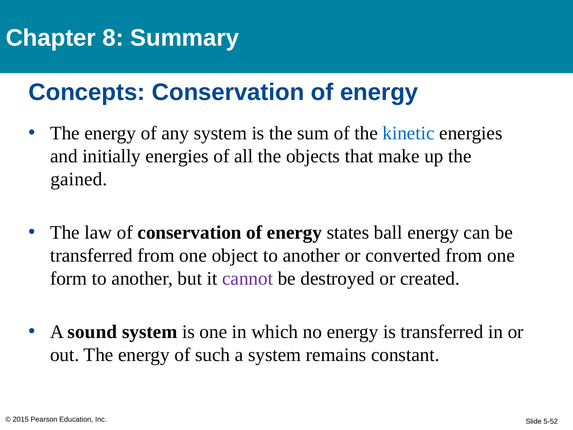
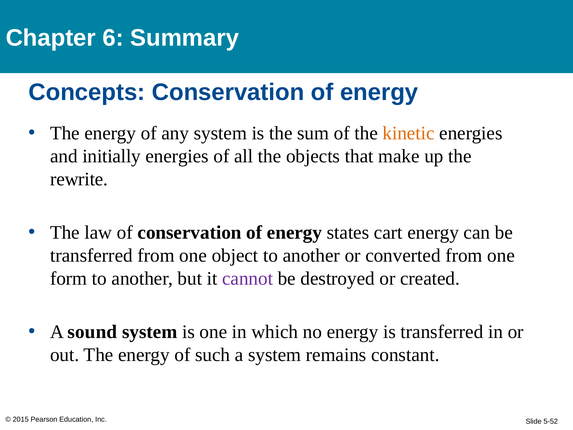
8: 8 -> 6
kinetic colour: blue -> orange
gained: gained -> rewrite
ball: ball -> cart
